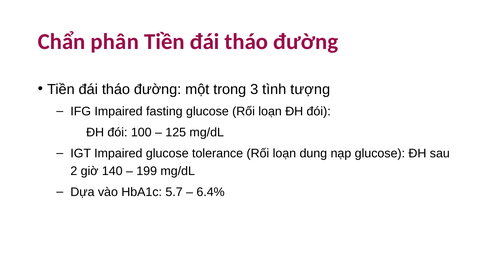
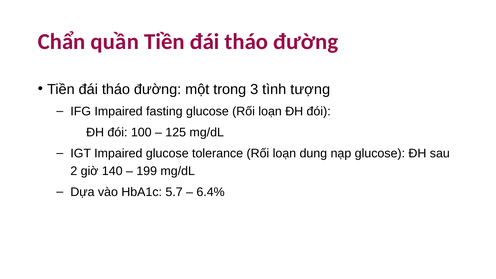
phân: phân -> quần
